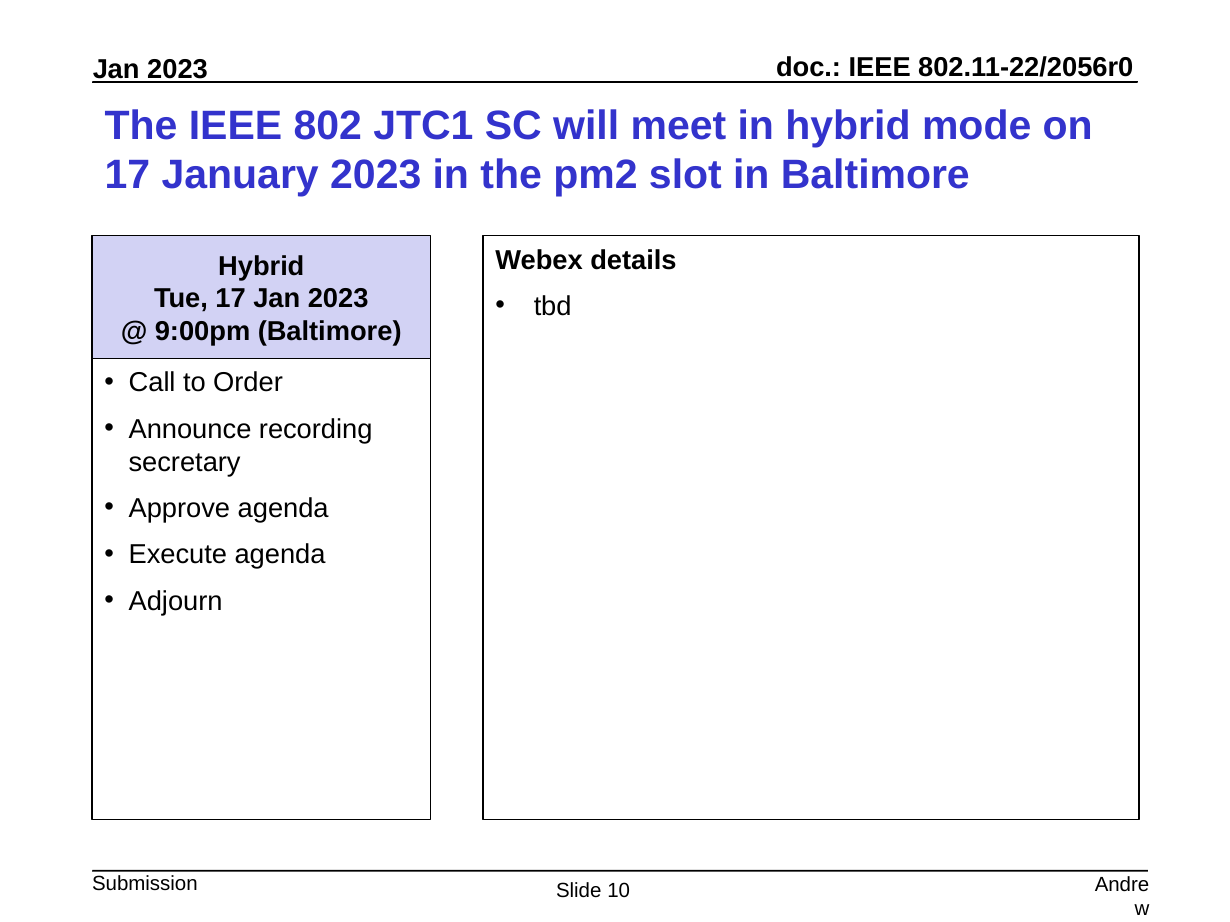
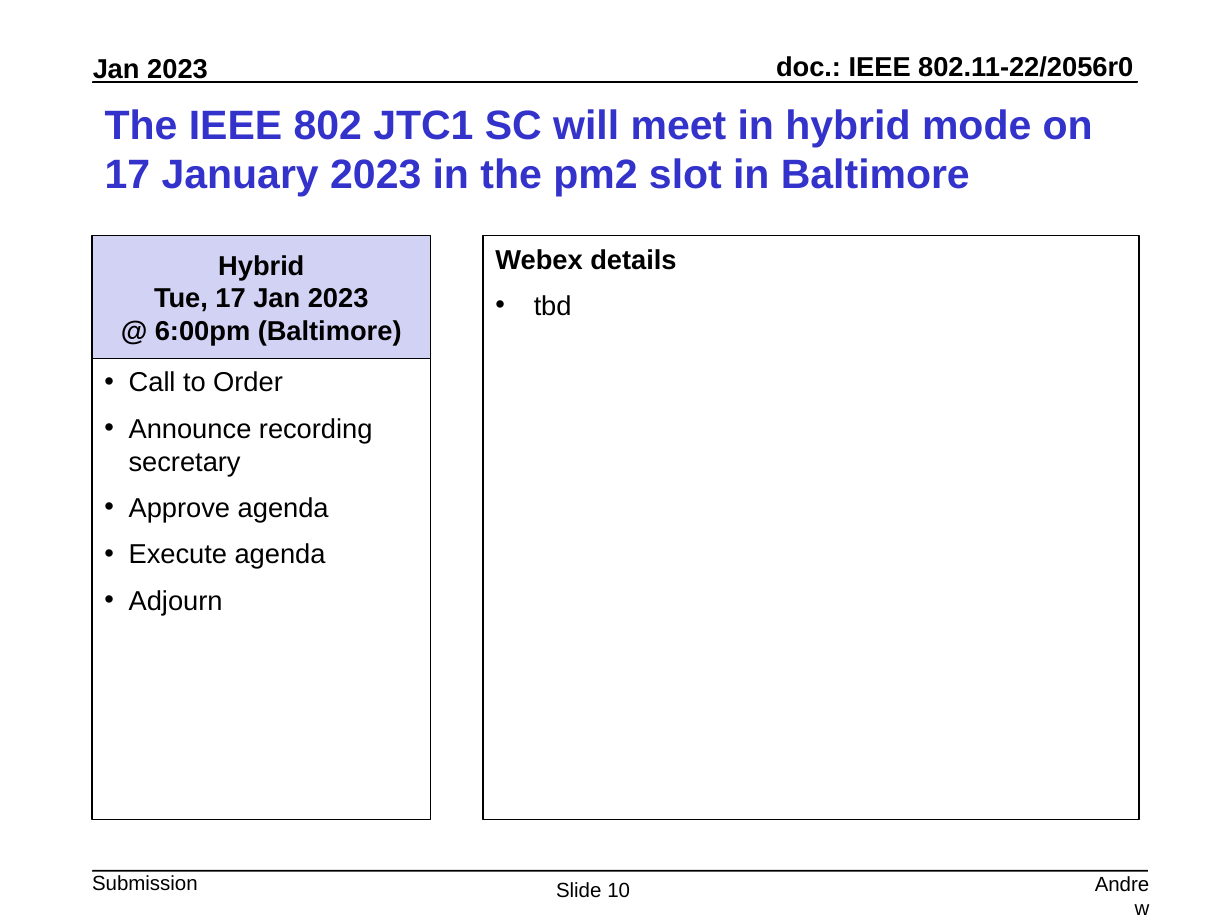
9:00pm: 9:00pm -> 6:00pm
